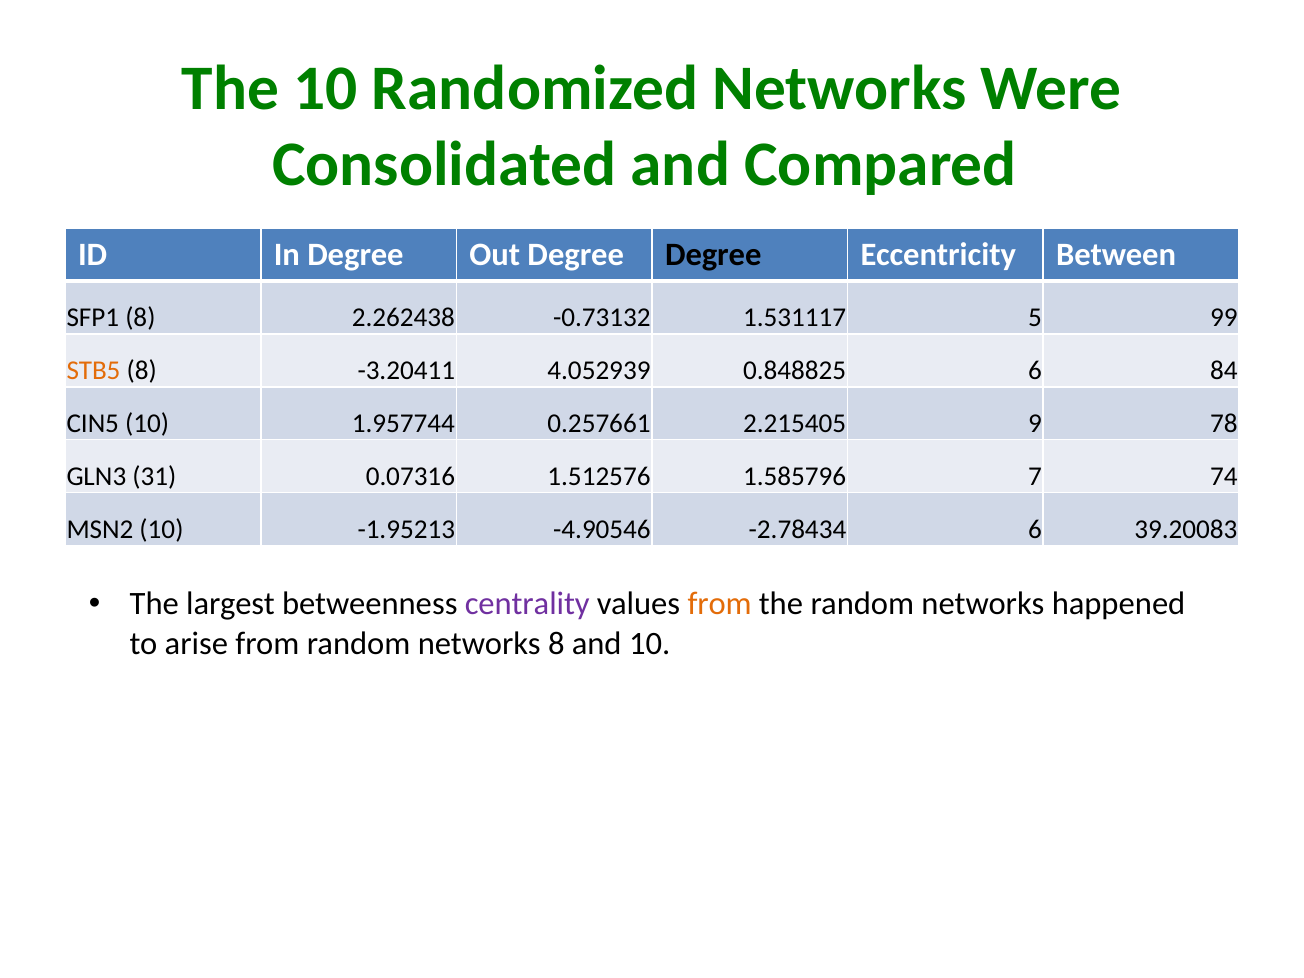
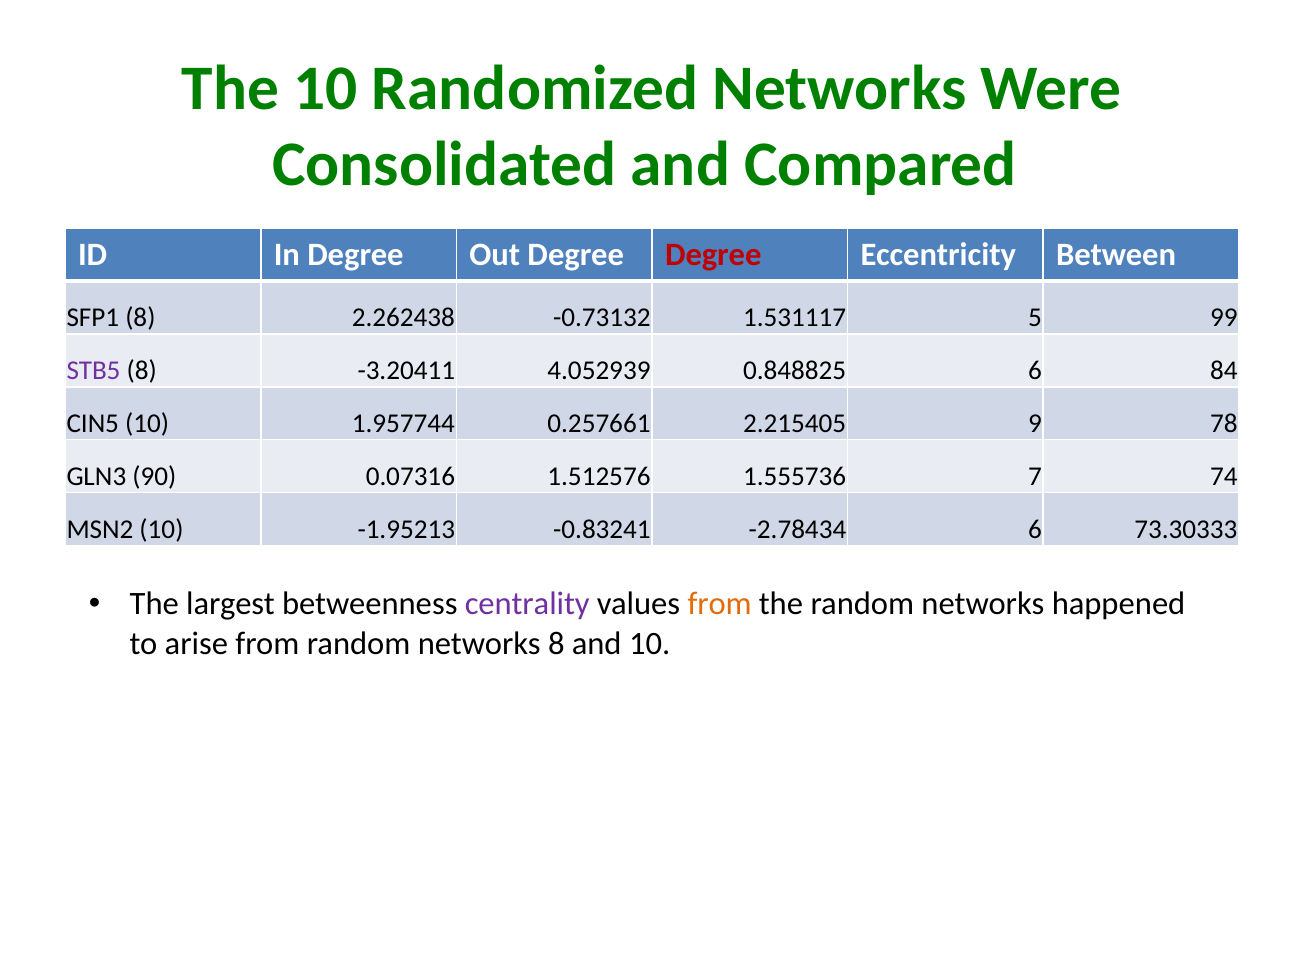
Degree at (713, 255) colour: black -> red
STB5 colour: orange -> purple
31: 31 -> 90
1.585796: 1.585796 -> 1.555736
-4.90546: -4.90546 -> -0.83241
39.20083: 39.20083 -> 73.30333
